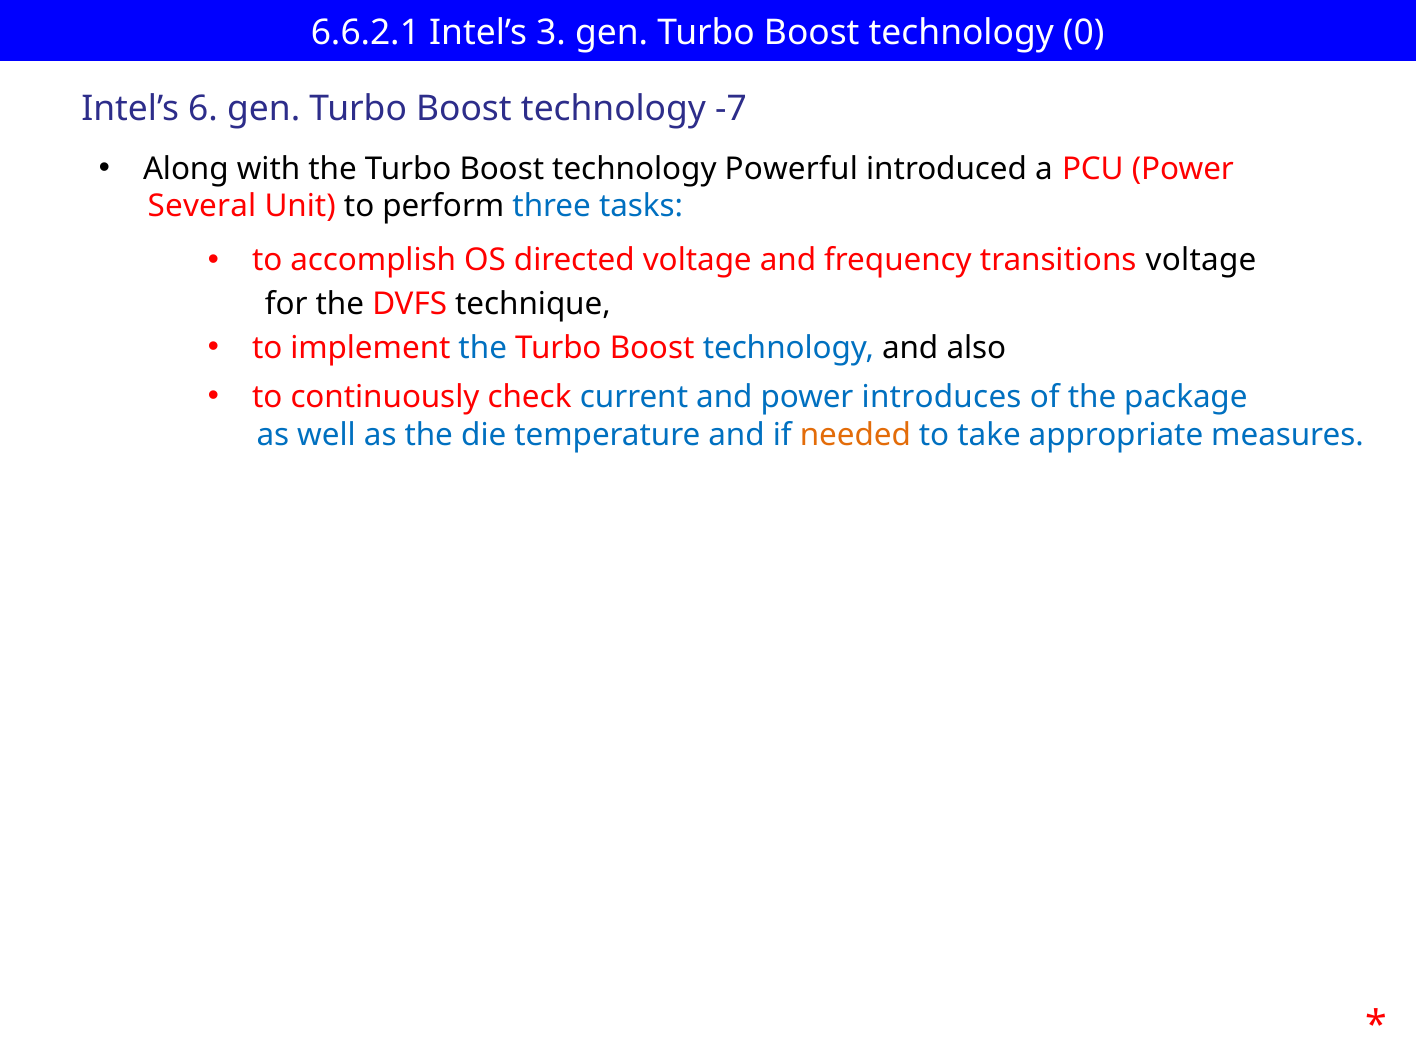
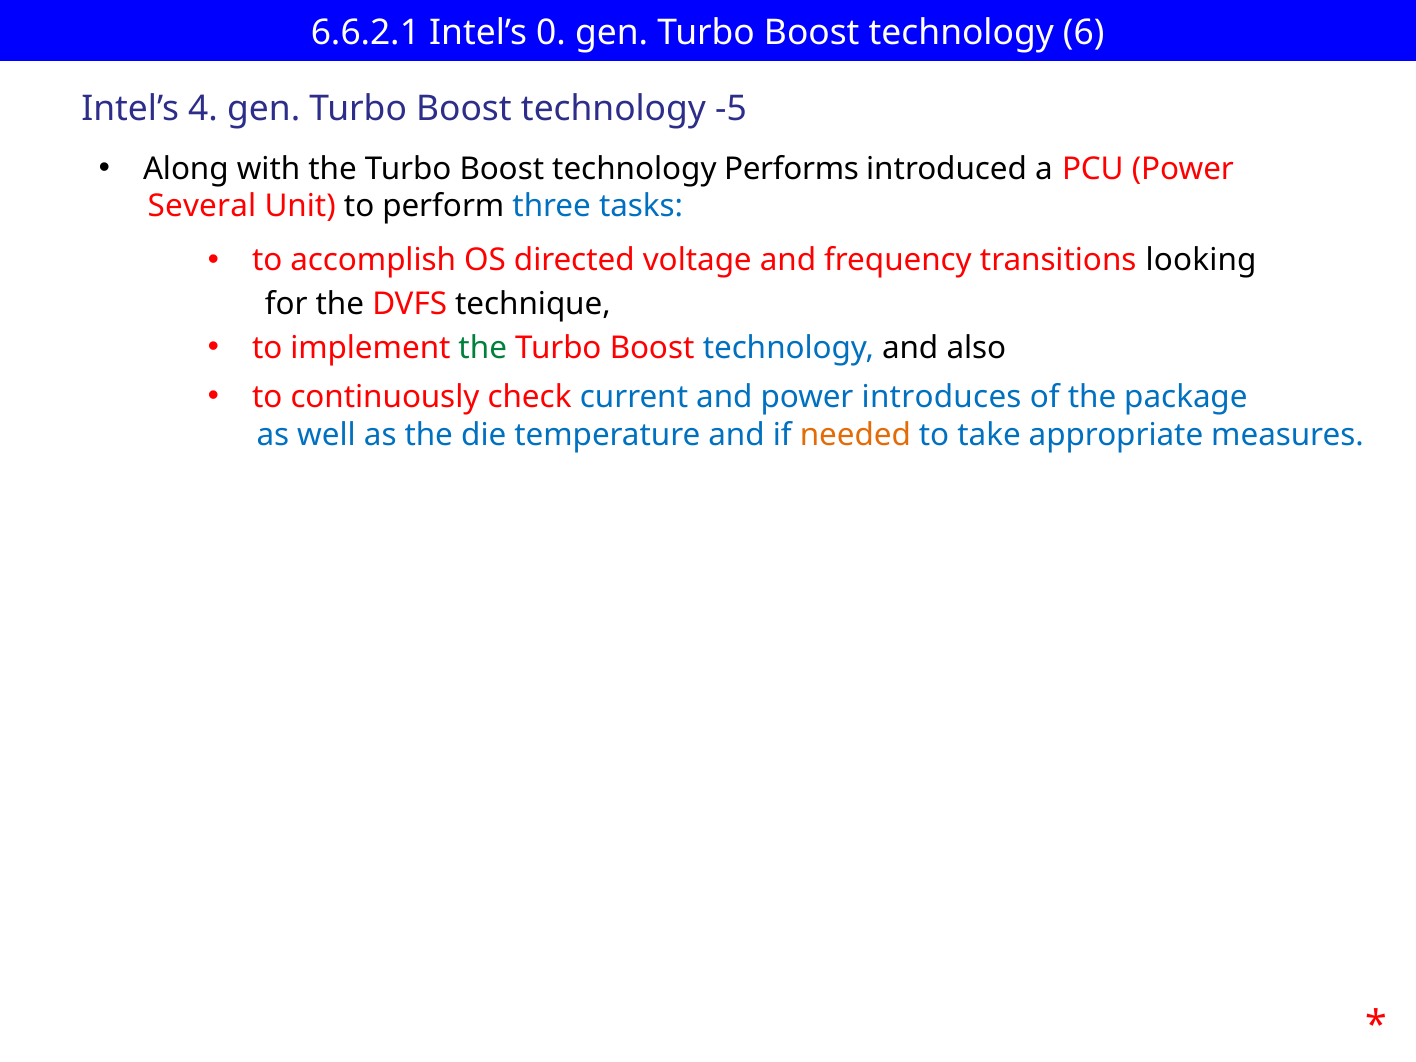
3: 3 -> 0
0: 0 -> 6
6: 6 -> 4
-7: -7 -> -5
Powerful: Powerful -> Performs
transitions voltage: voltage -> looking
the at (483, 348) colour: blue -> green
